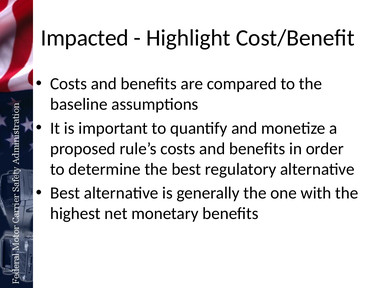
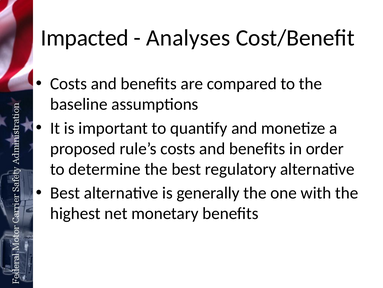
Highlight: Highlight -> Analyses
